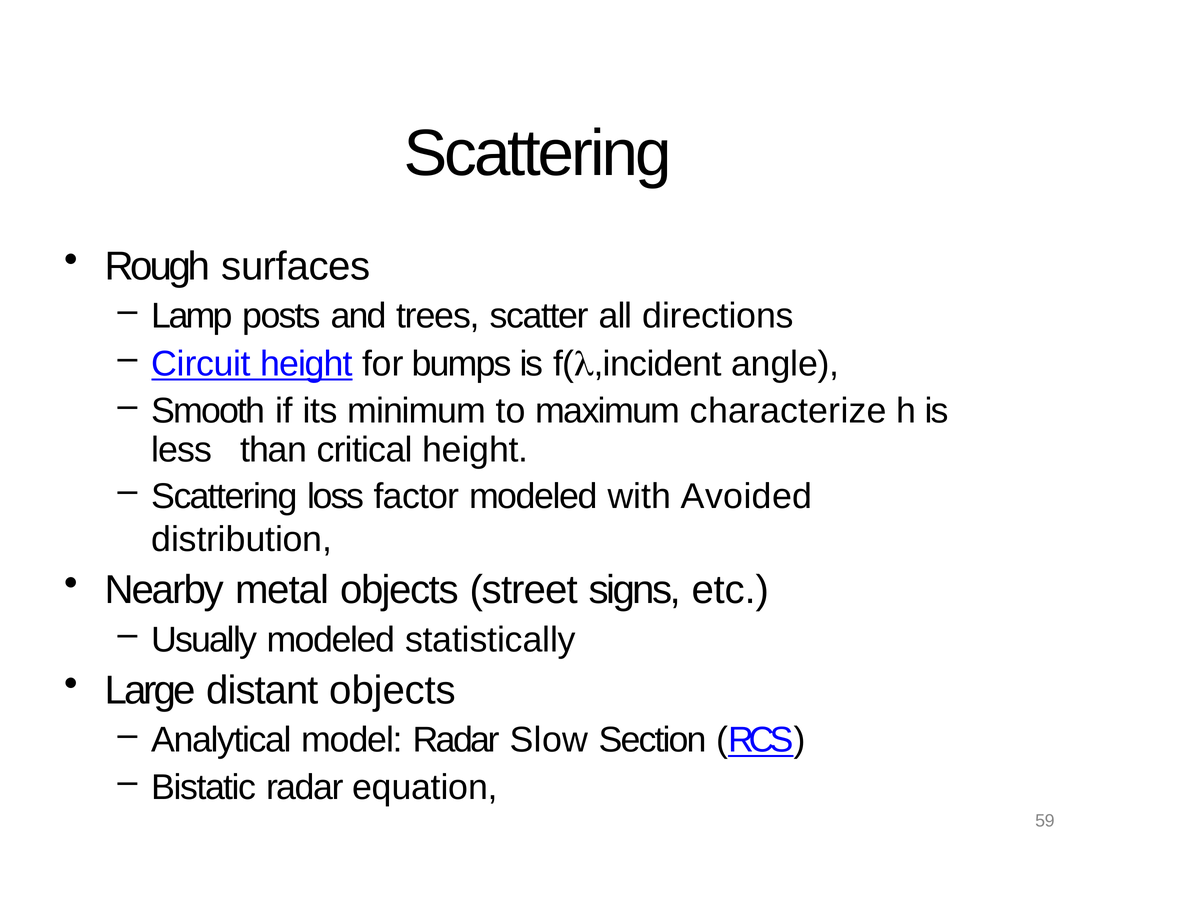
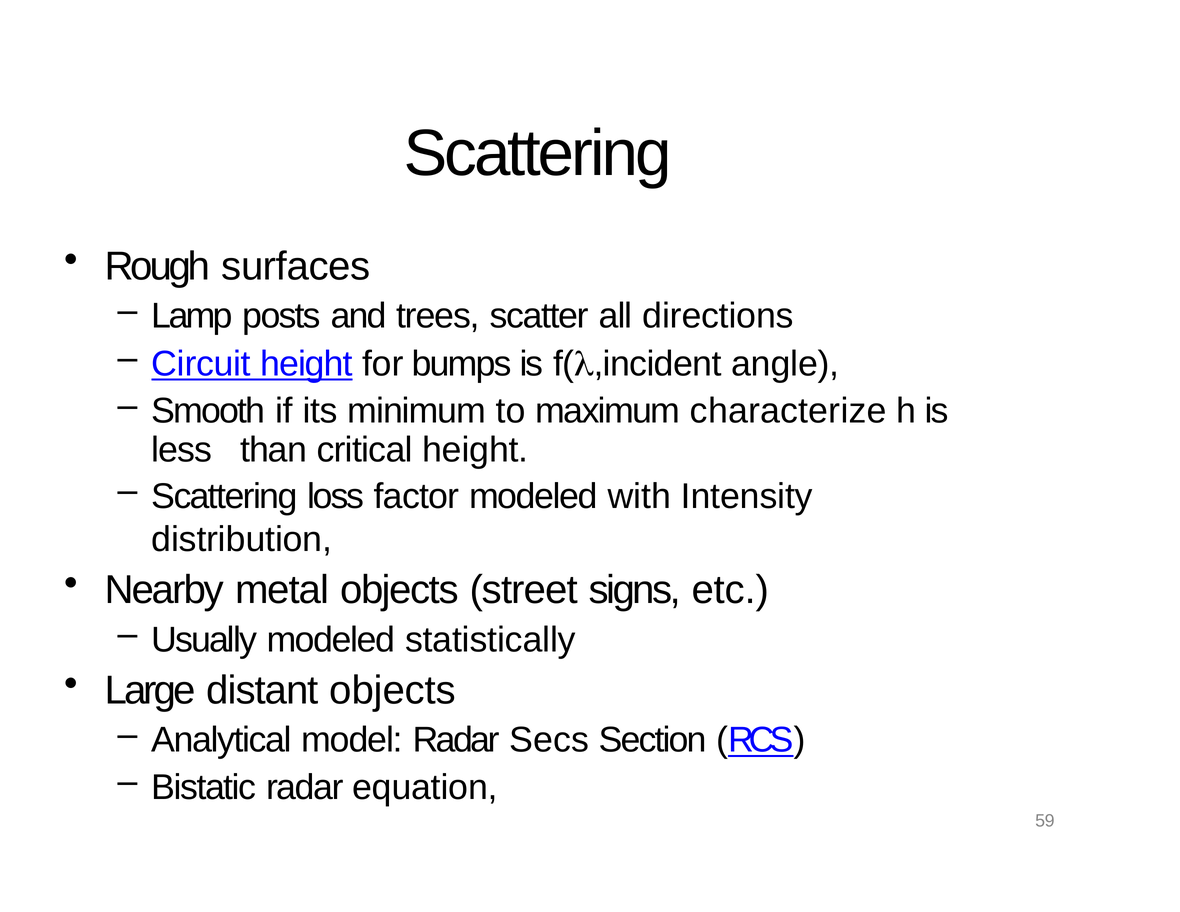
Avoided: Avoided -> Intensity
Slow: Slow -> Secs
